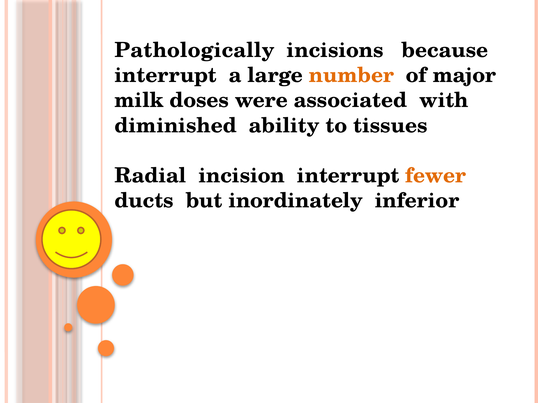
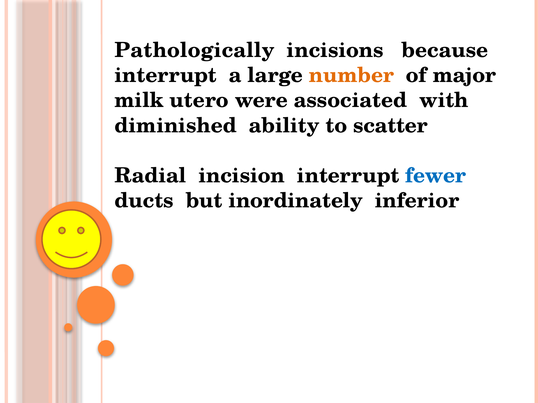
doses: doses -> utero
tissues: tissues -> scatter
fewer colour: orange -> blue
